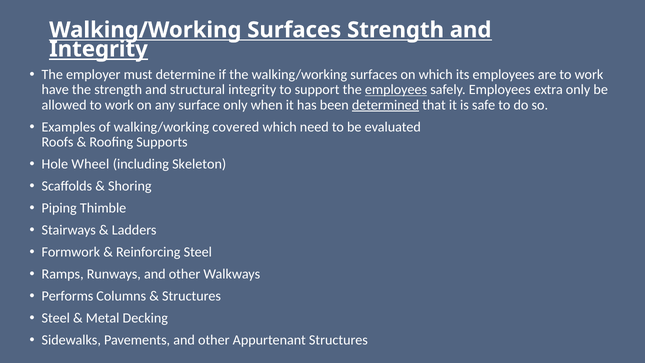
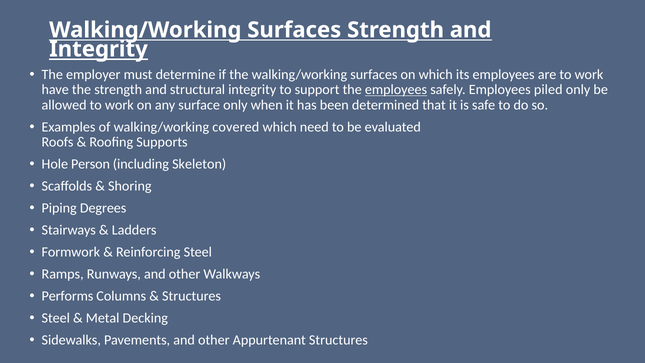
extra: extra -> piled
determined underline: present -> none
Wheel: Wheel -> Person
Thimble: Thimble -> Degrees
